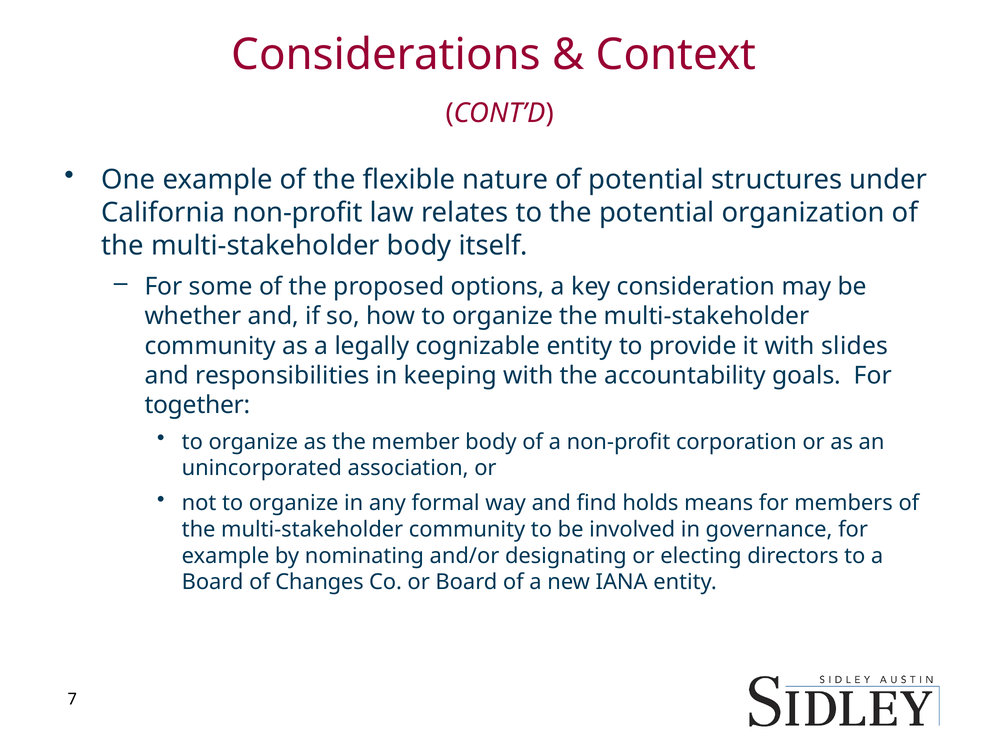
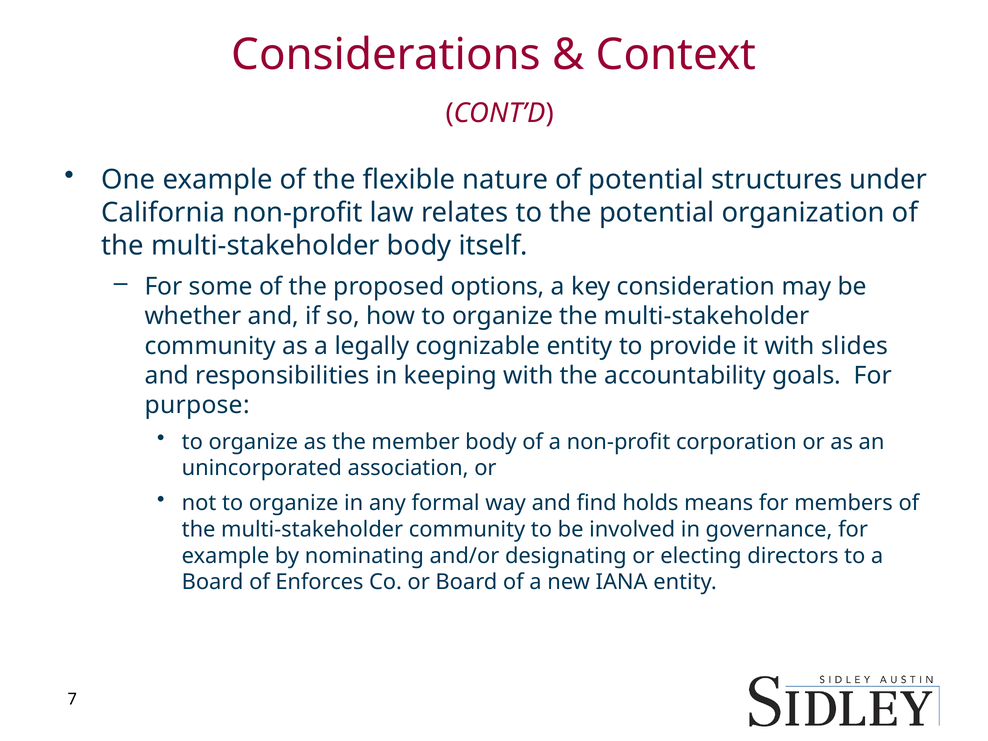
together: together -> purpose
Changes: Changes -> Enforces
